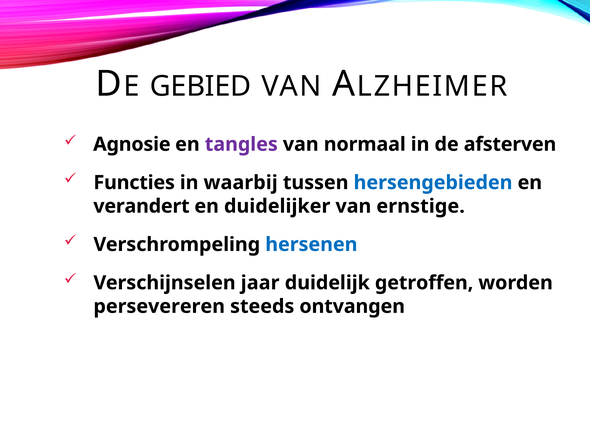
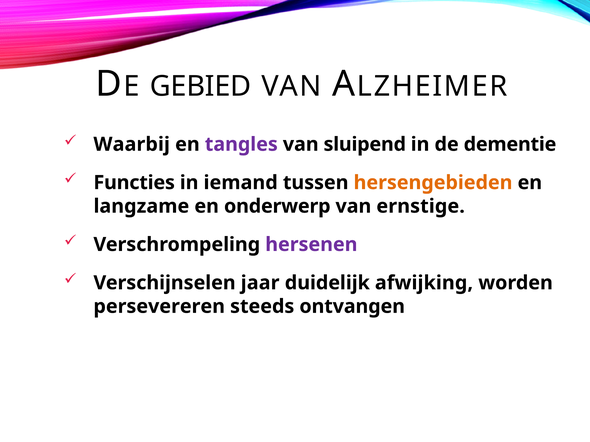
Agnosie: Agnosie -> Waarbij
normaal: normaal -> sluipend
afsterven: afsterven -> dementie
waarbij: waarbij -> iemand
hersengebieden colour: blue -> orange
verandert: verandert -> langzame
duidelijker: duidelijker -> onderwerp
hersenen colour: blue -> purple
getroffen: getroffen -> afwijking
